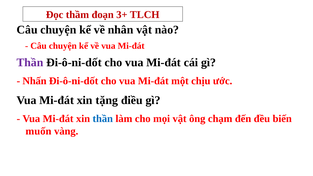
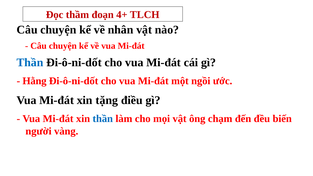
3+: 3+ -> 4+
Thần at (30, 63) colour: purple -> blue
Nhấn: Nhấn -> Hằng
chịu: chịu -> ngồi
muốn: muốn -> người
